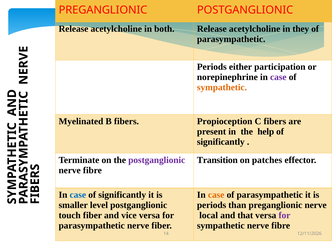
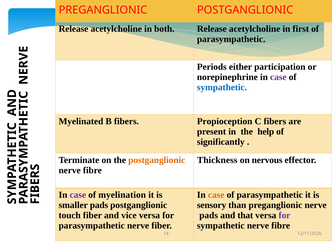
they: they -> first
sympathetic at (222, 87) colour: orange -> blue
postganglionic at (157, 160) colour: purple -> orange
Transition: Transition -> Thickness
patches: patches -> nervous
case at (78, 195) colour: blue -> purple
significantly at (122, 195): significantly -> myelination
smaller level: level -> pads
periods at (212, 205): periods -> sensory
local at (209, 215): local -> pads
